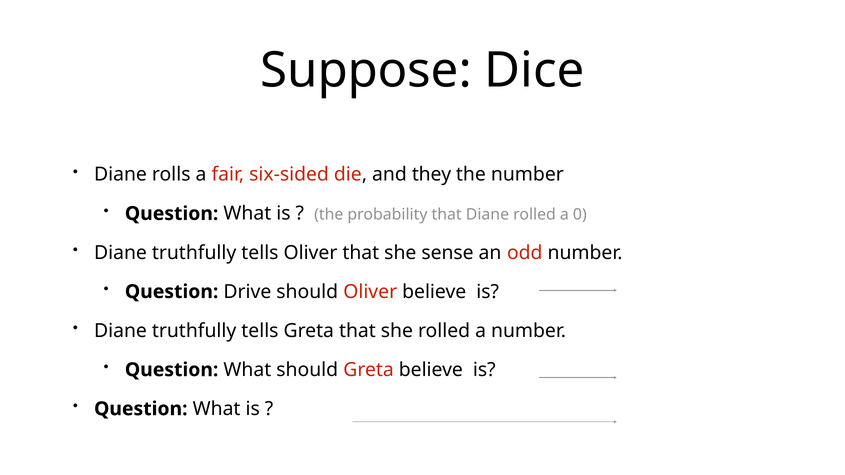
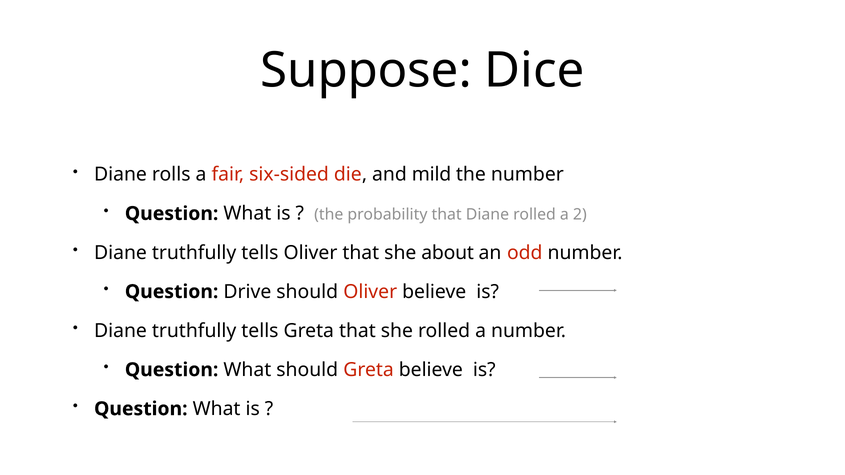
they: they -> mild
0: 0 -> 2
sense: sense -> about
